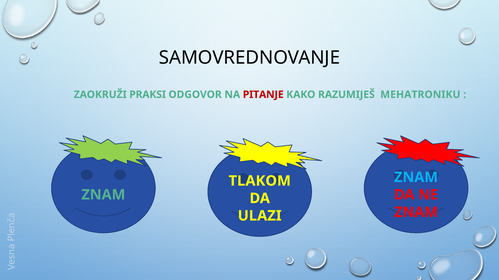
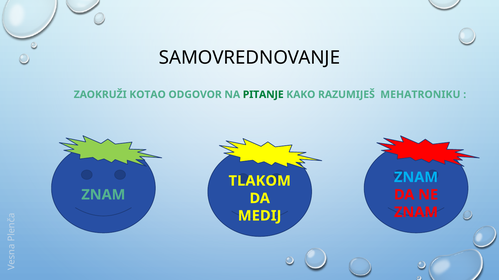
PRAKSI: PRAKSI -> KOTAO
PITANJE colour: red -> green
ULAZI: ULAZI -> MEDIJ
